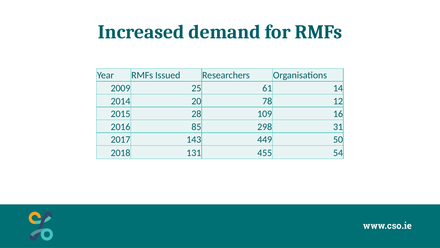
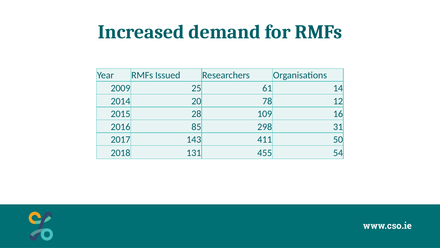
449: 449 -> 411
